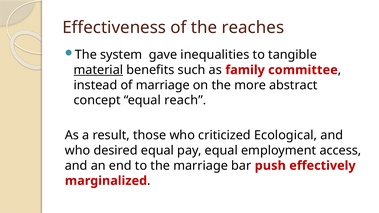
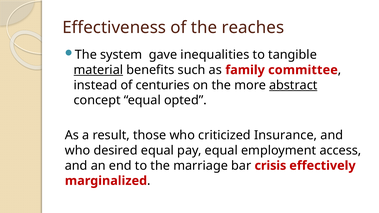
of marriage: marriage -> centuries
abstract underline: none -> present
reach: reach -> opted
Ecological: Ecological -> Insurance
push: push -> crisis
